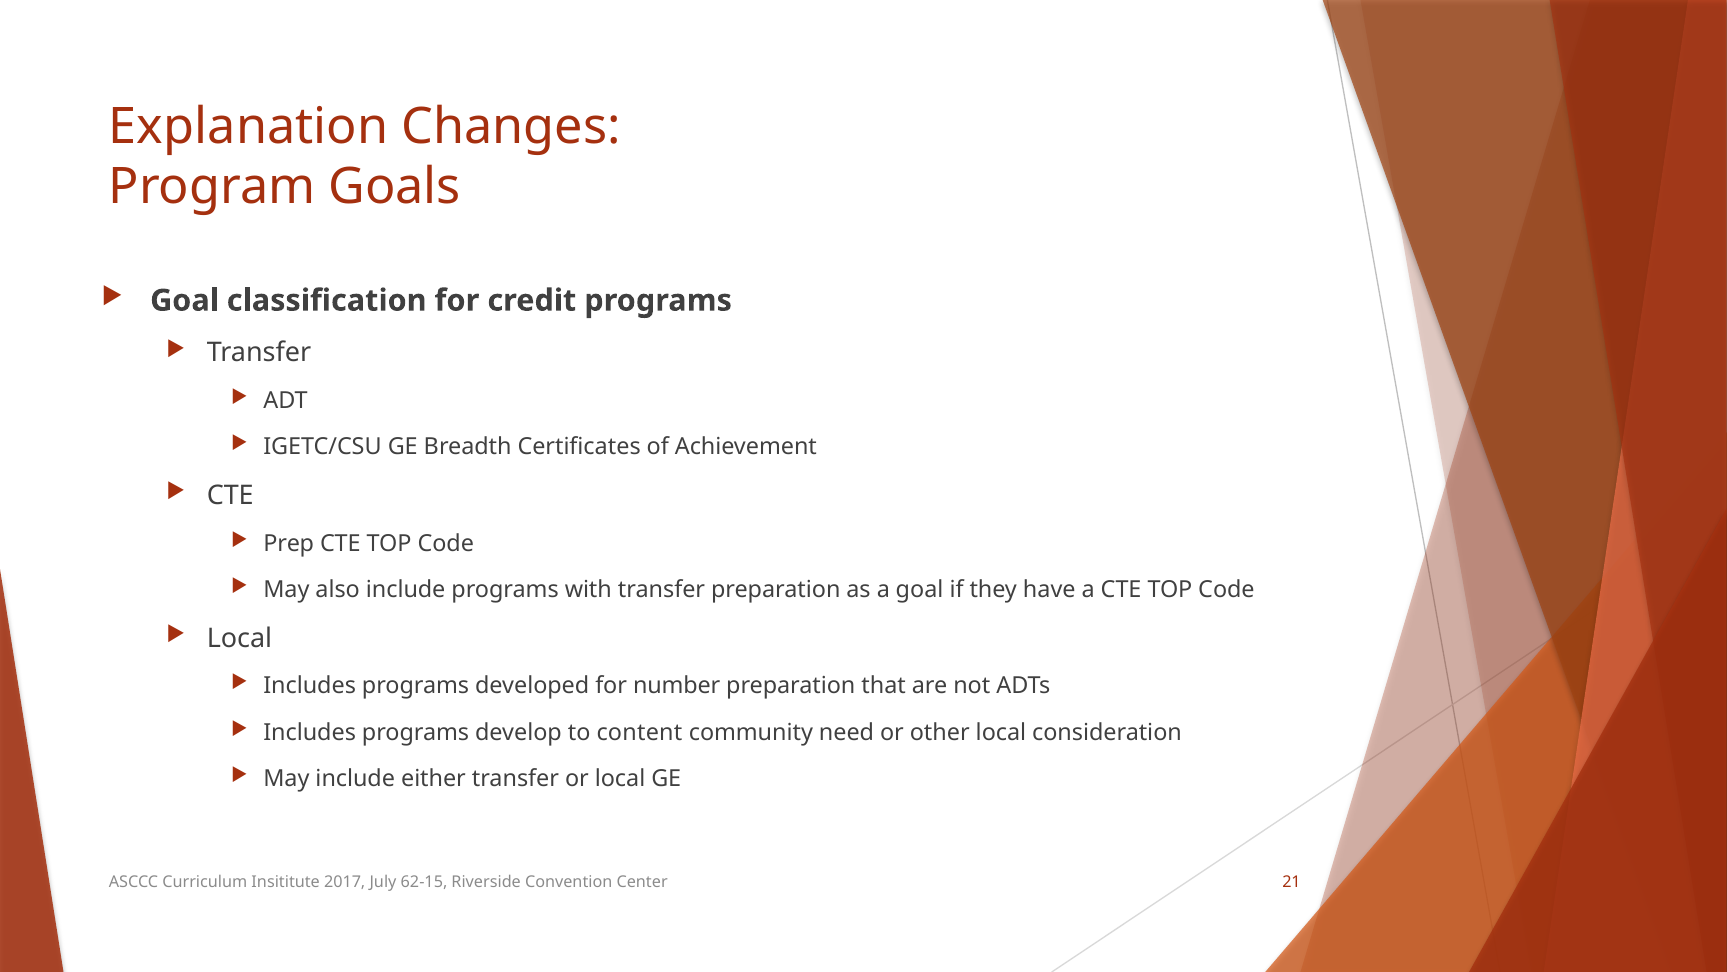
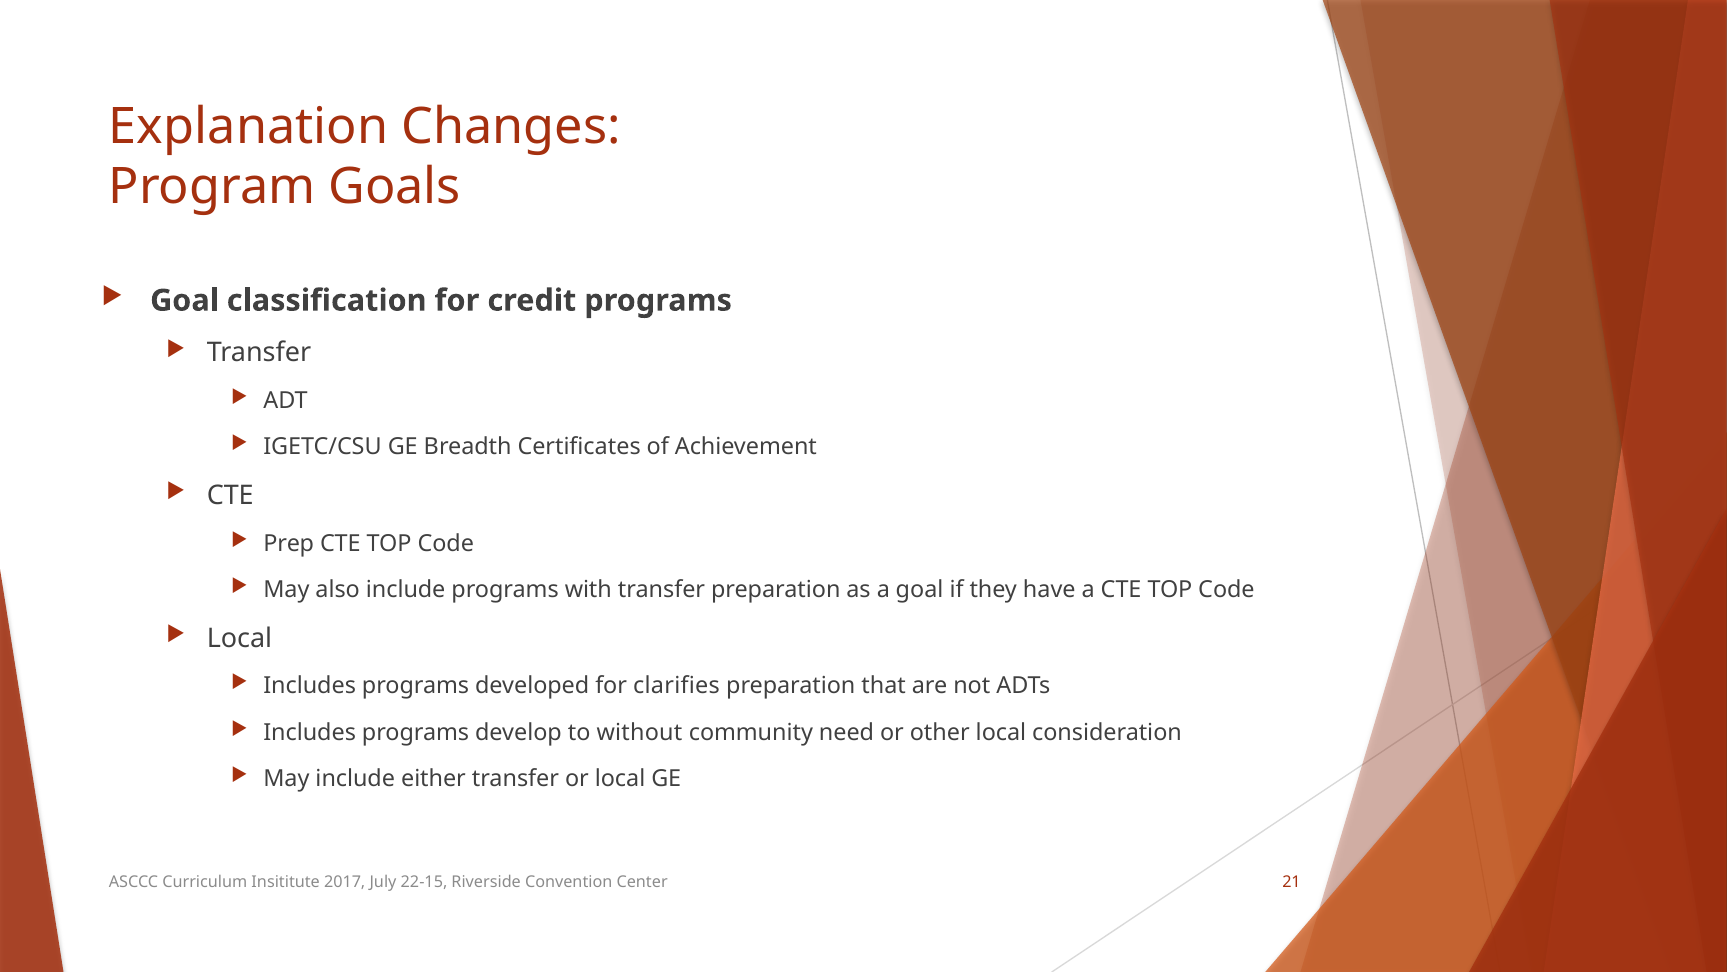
number: number -> clarifies
content: content -> without
62-15: 62-15 -> 22-15
